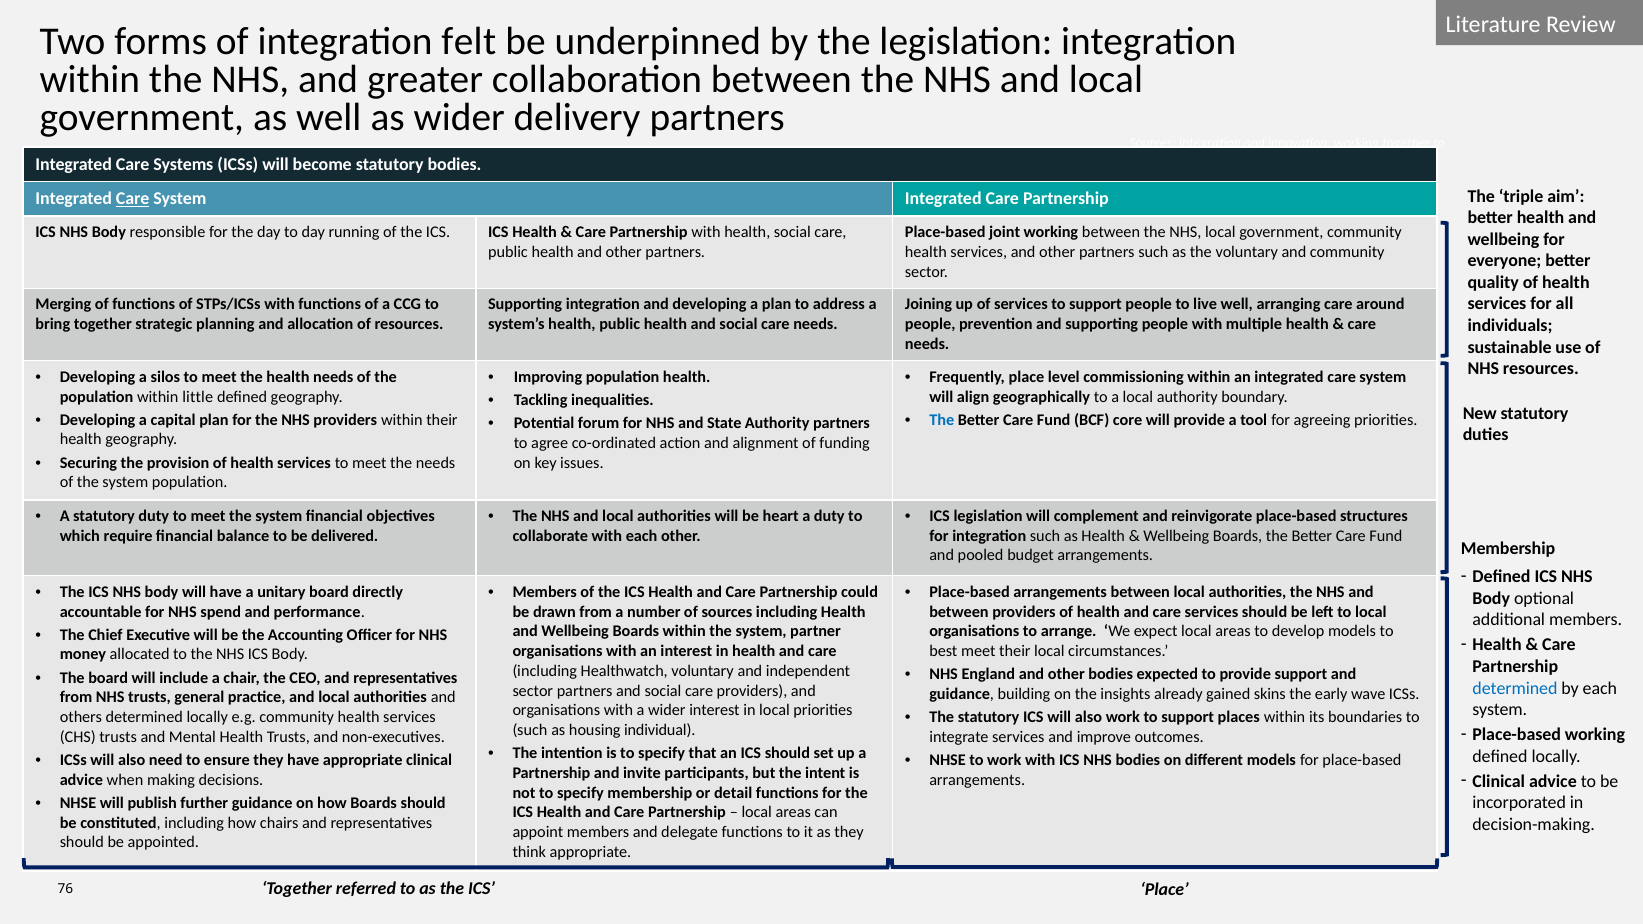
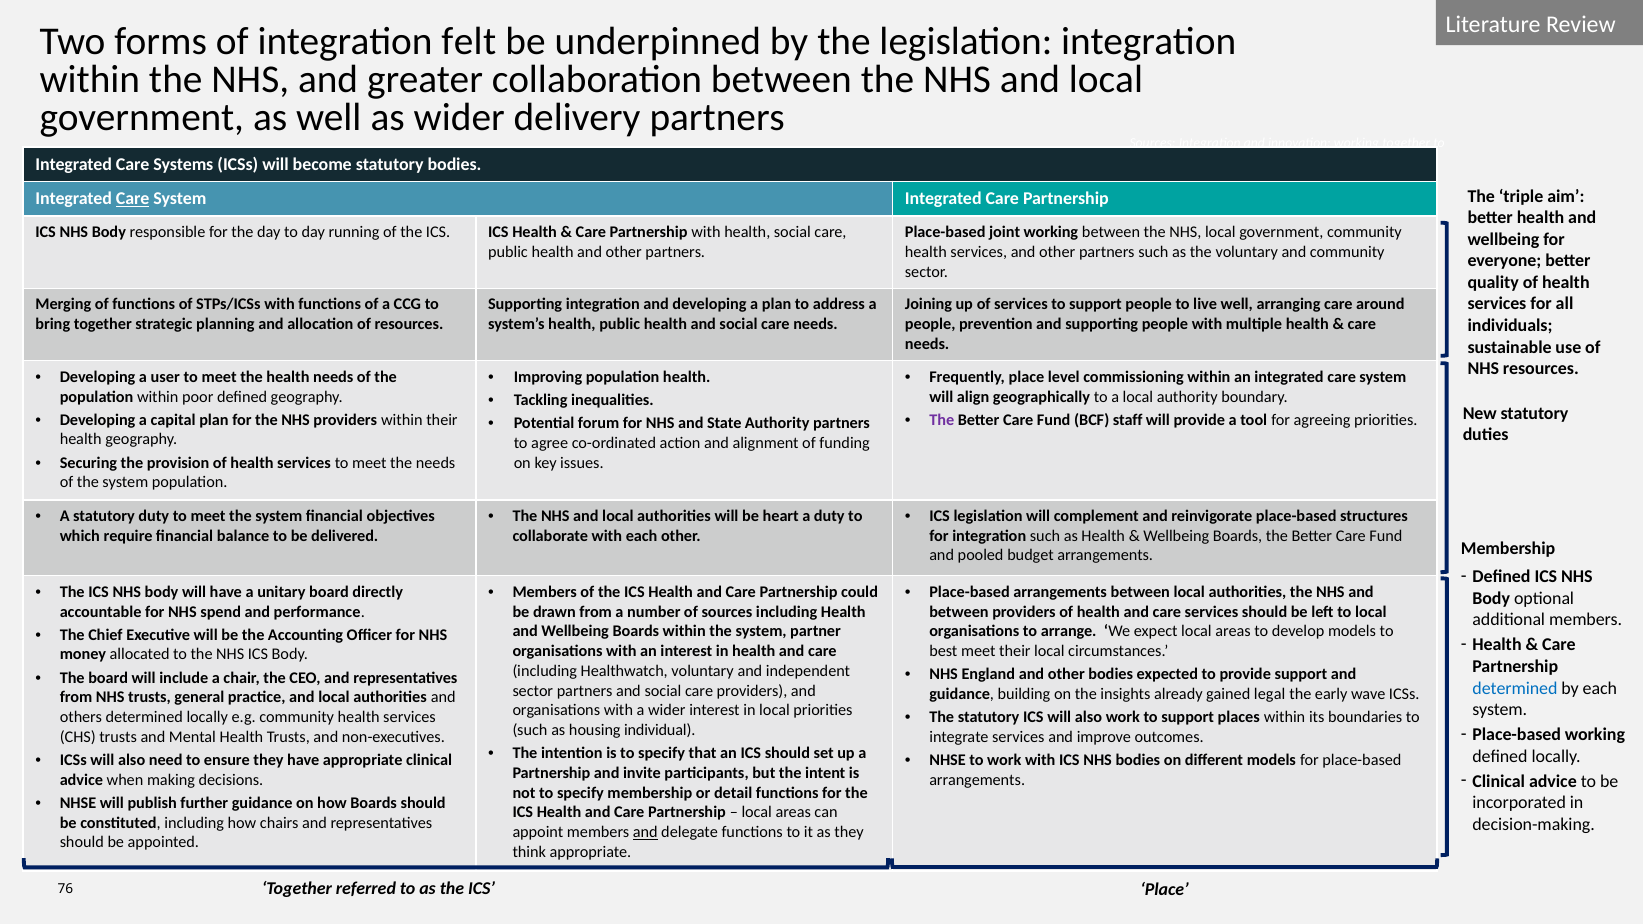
silos: silos -> user
little: little -> poor
The at (942, 420) colour: blue -> purple
core: core -> staff
skins: skins -> legal
and at (645, 832) underline: none -> present
